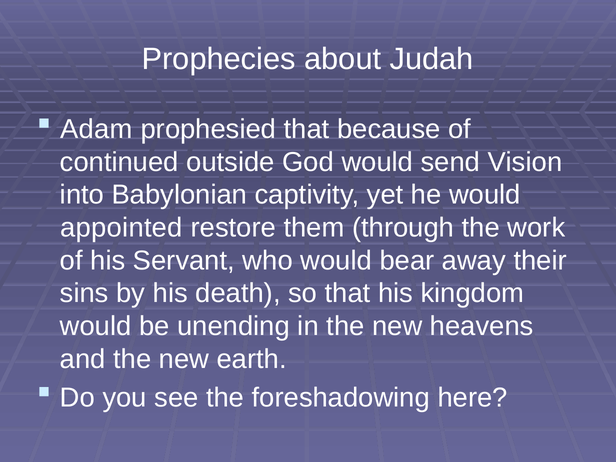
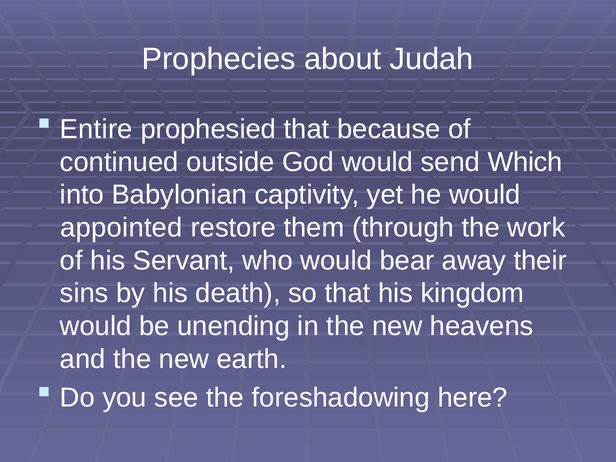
Adam: Adam -> Entire
Vision: Vision -> Which
